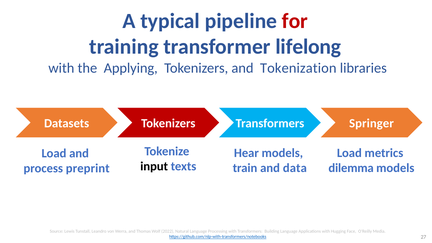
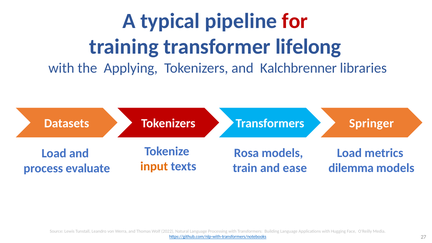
Tokenization: Tokenization -> Kalchbrenner
Hear: Hear -> Rosa
input colour: black -> orange
data: data -> ease
preprint: preprint -> evaluate
